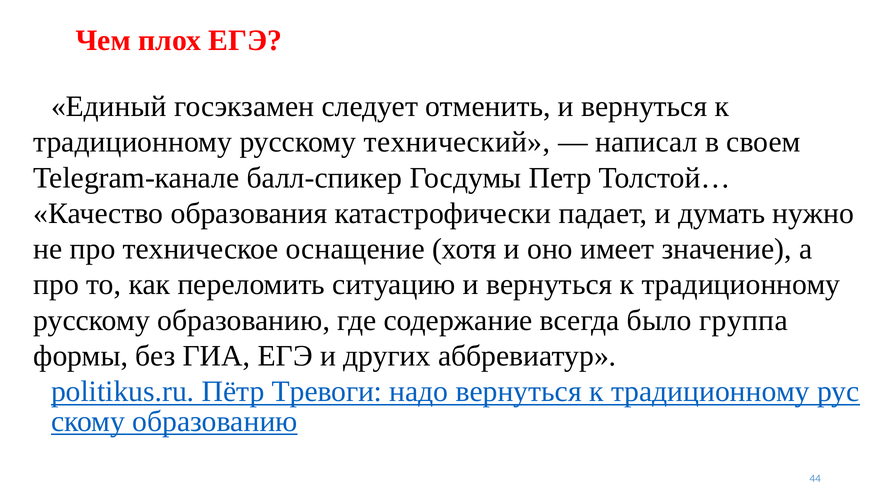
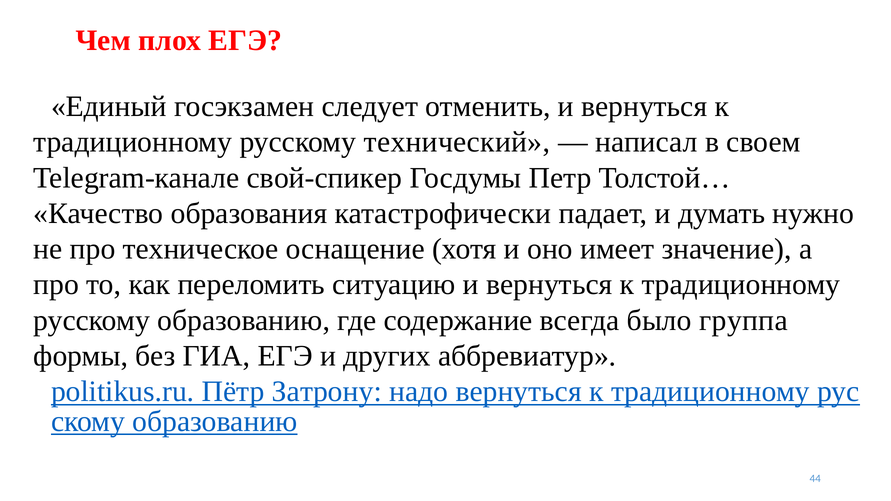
балл-спикер: балл-спикер -> свой-спикер
Тревоги: Тревоги -> Затрону
